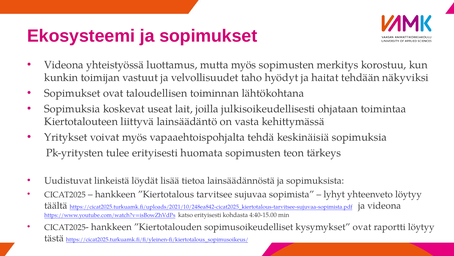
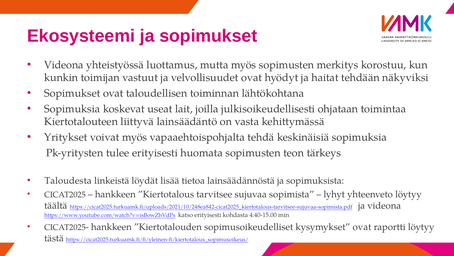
velvollisuudet taho: taho -> ovat
Uudistuvat: Uudistuvat -> Taloudesta
